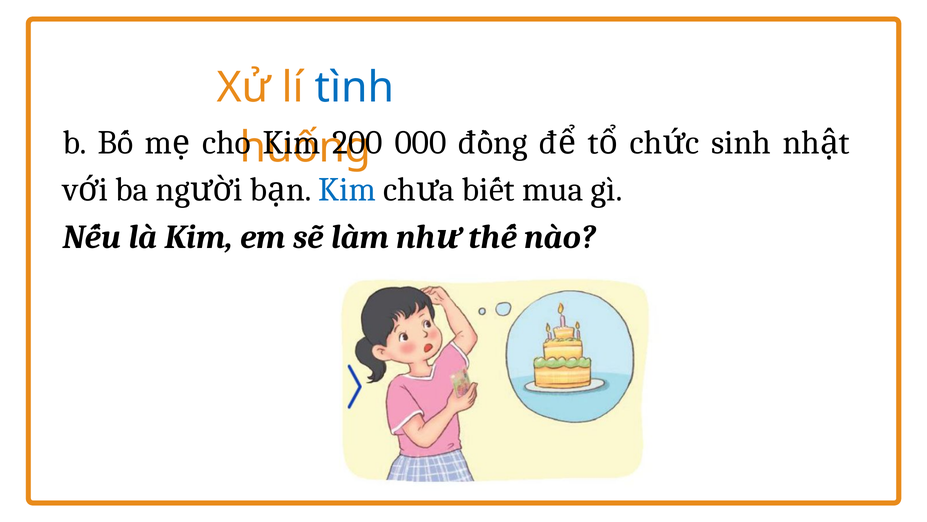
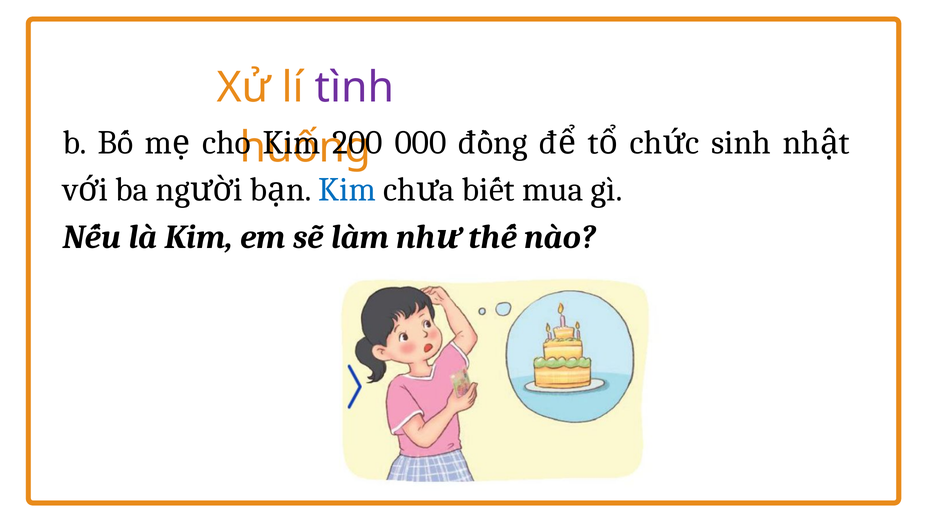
tình colour: blue -> purple
